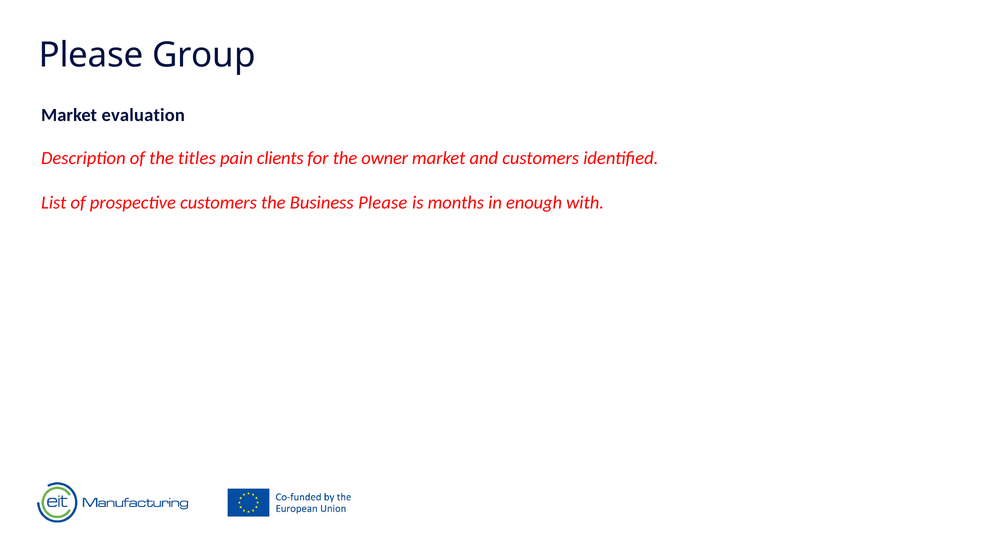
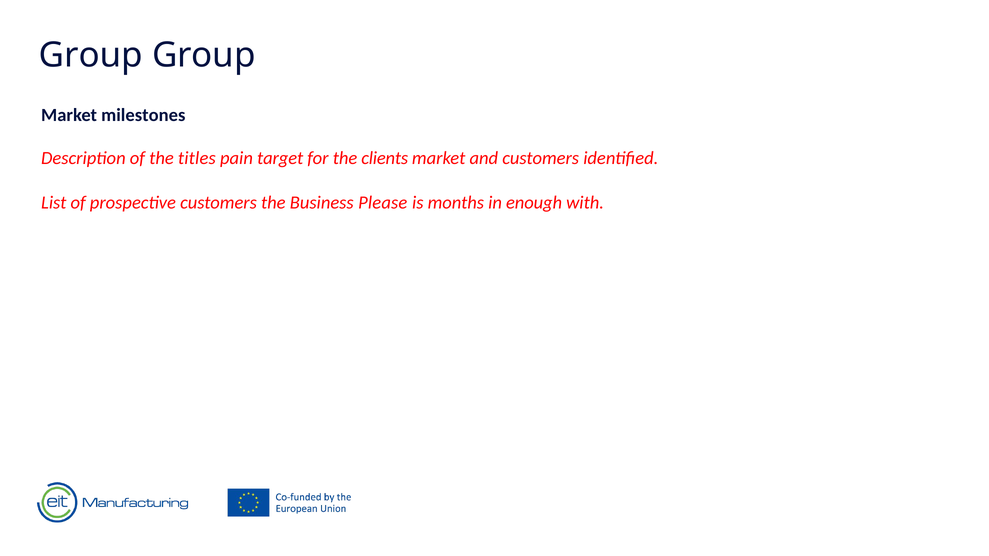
Please at (91, 55): Please -> Group
evaluation: evaluation -> milestones
clients: clients -> target
owner: owner -> clients
